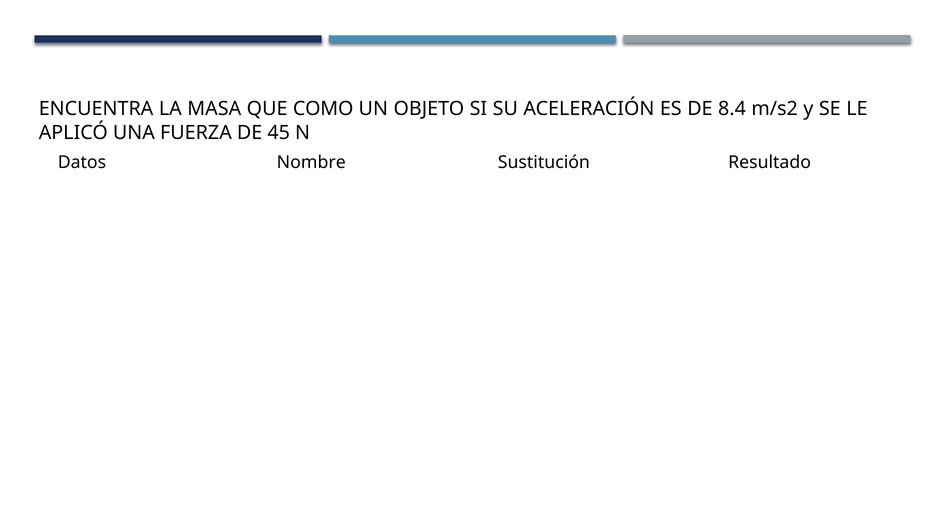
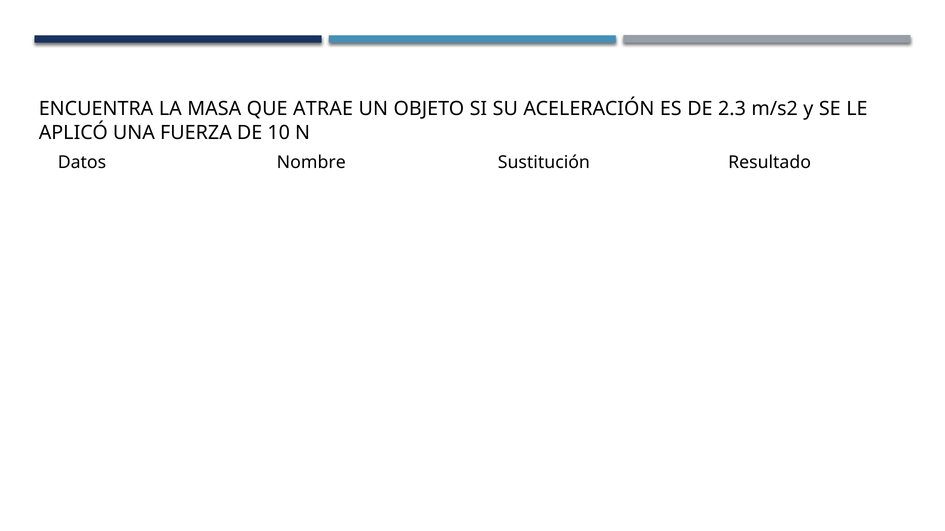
COMO: COMO -> ATRAE
8.4: 8.4 -> 2.3
45: 45 -> 10
